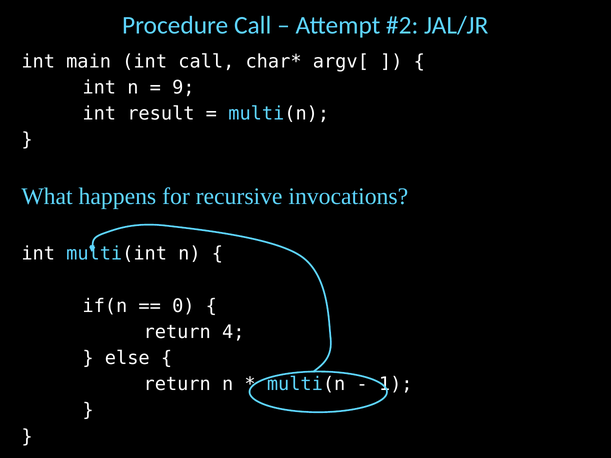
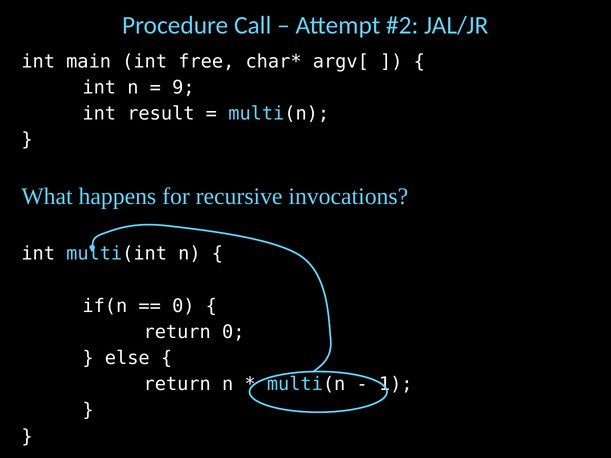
int call: call -> free
return 4: 4 -> 0
